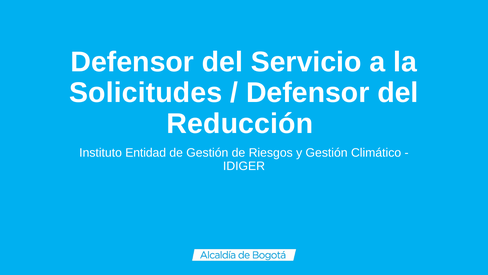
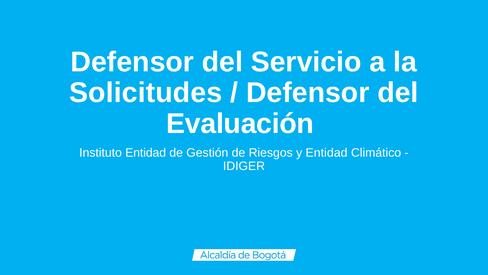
Reducción: Reducción -> Evaluación
y Gestión: Gestión -> Entidad
